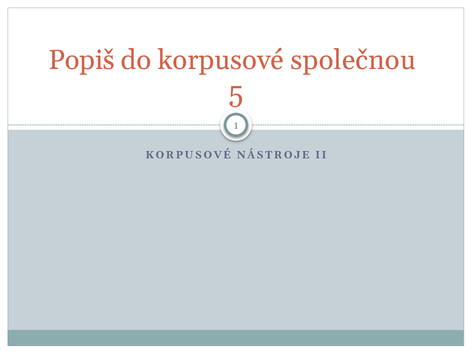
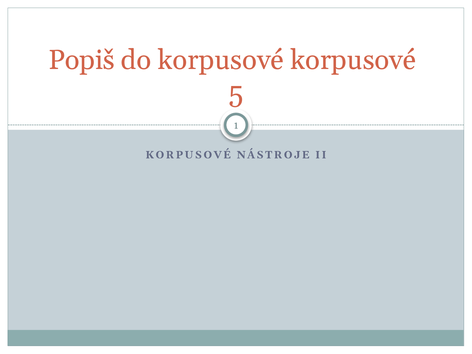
korpusové společnou: společnou -> korpusové
